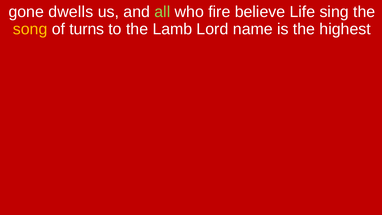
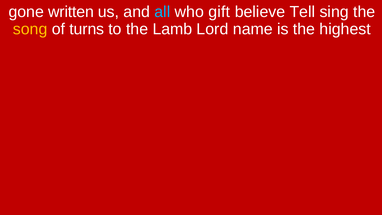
dwells: dwells -> written
all colour: light green -> light blue
fire: fire -> gift
Life: Life -> Tell
